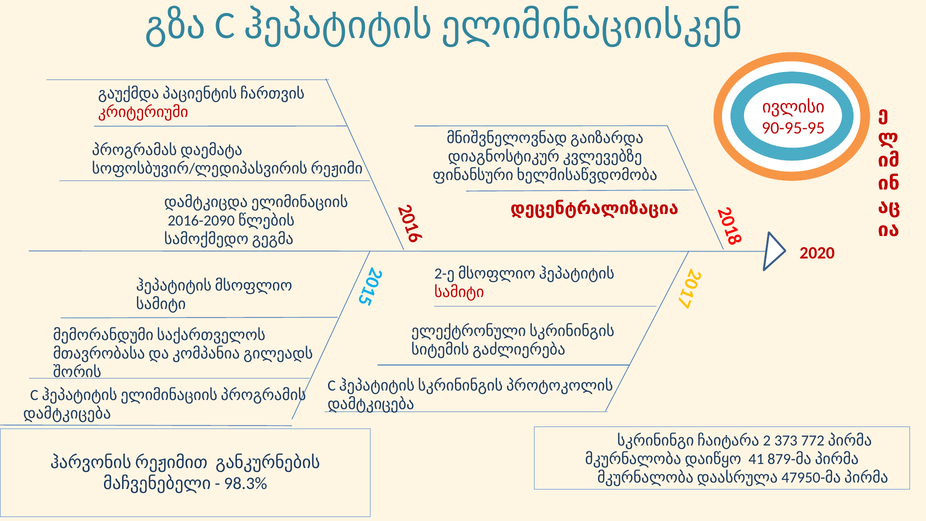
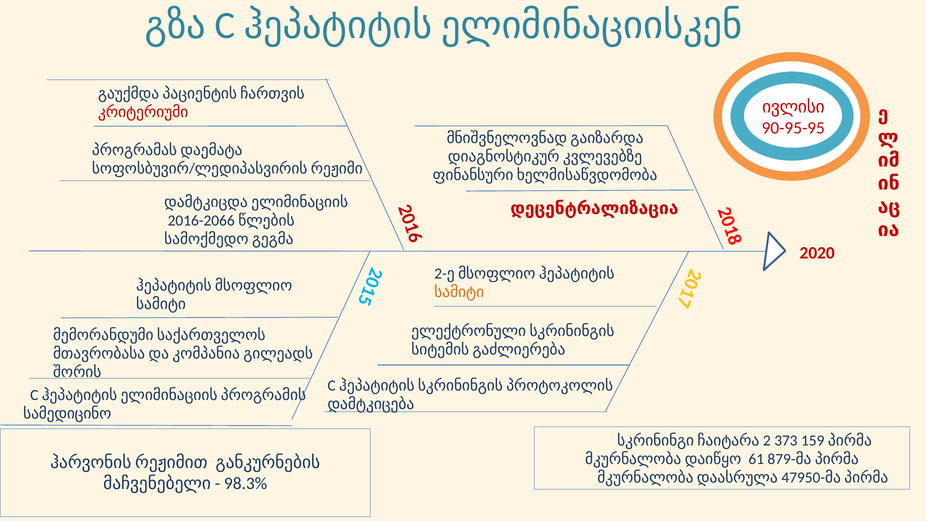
2016-2090: 2016-2090 -> 2016-2066
სამიტი at (459, 292) colour: red -> orange
დამტკიცება at (67, 413): დამტკიცება -> სამედიცინო
772: 772 -> 159
41: 41 -> 61
